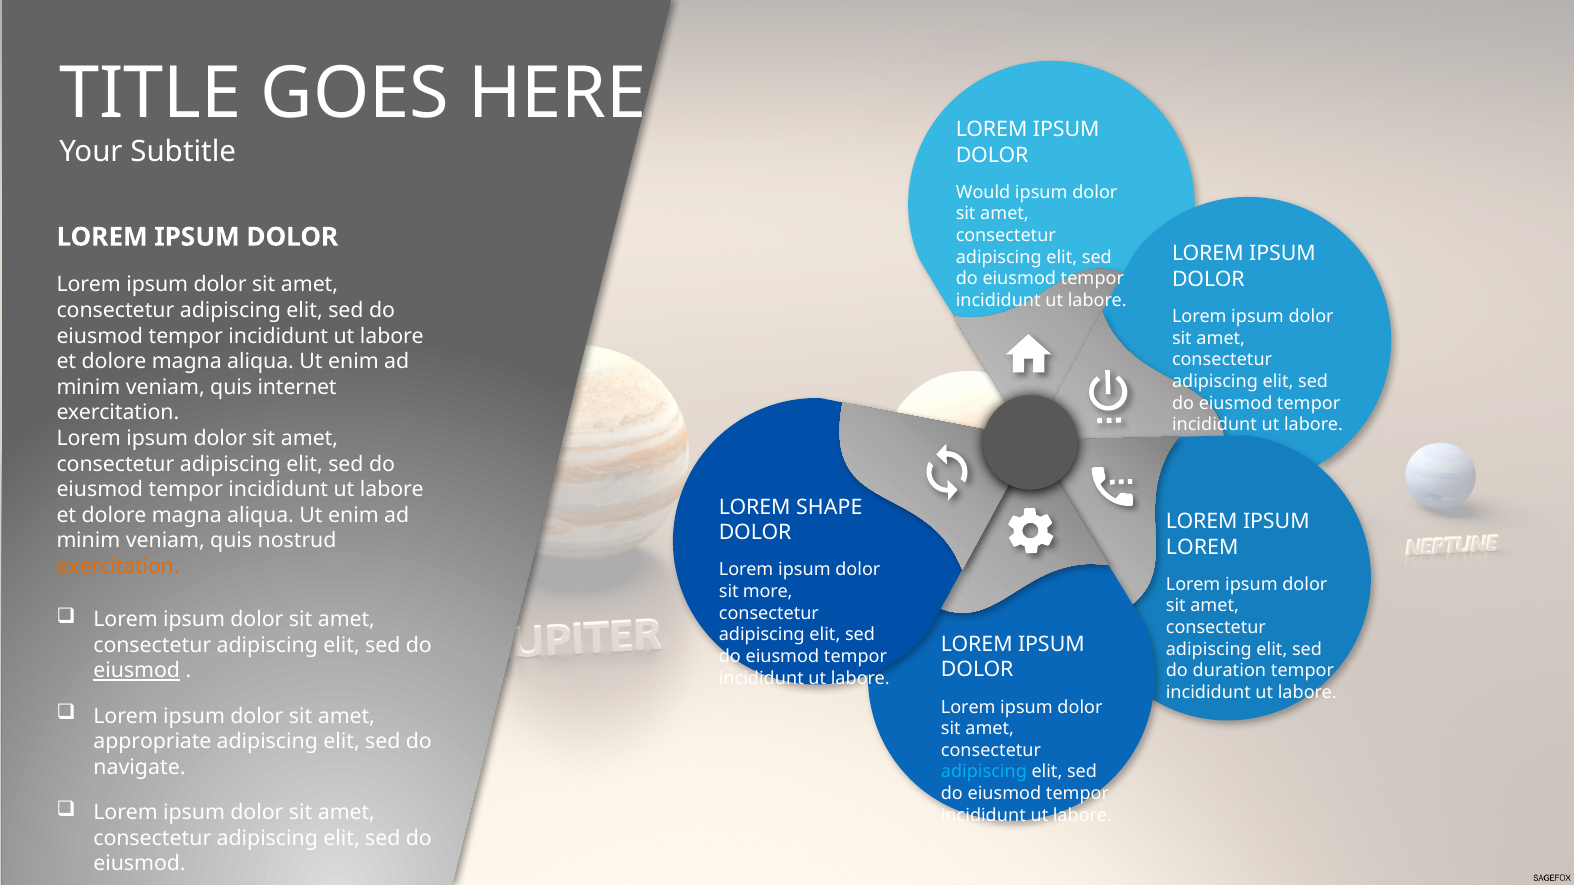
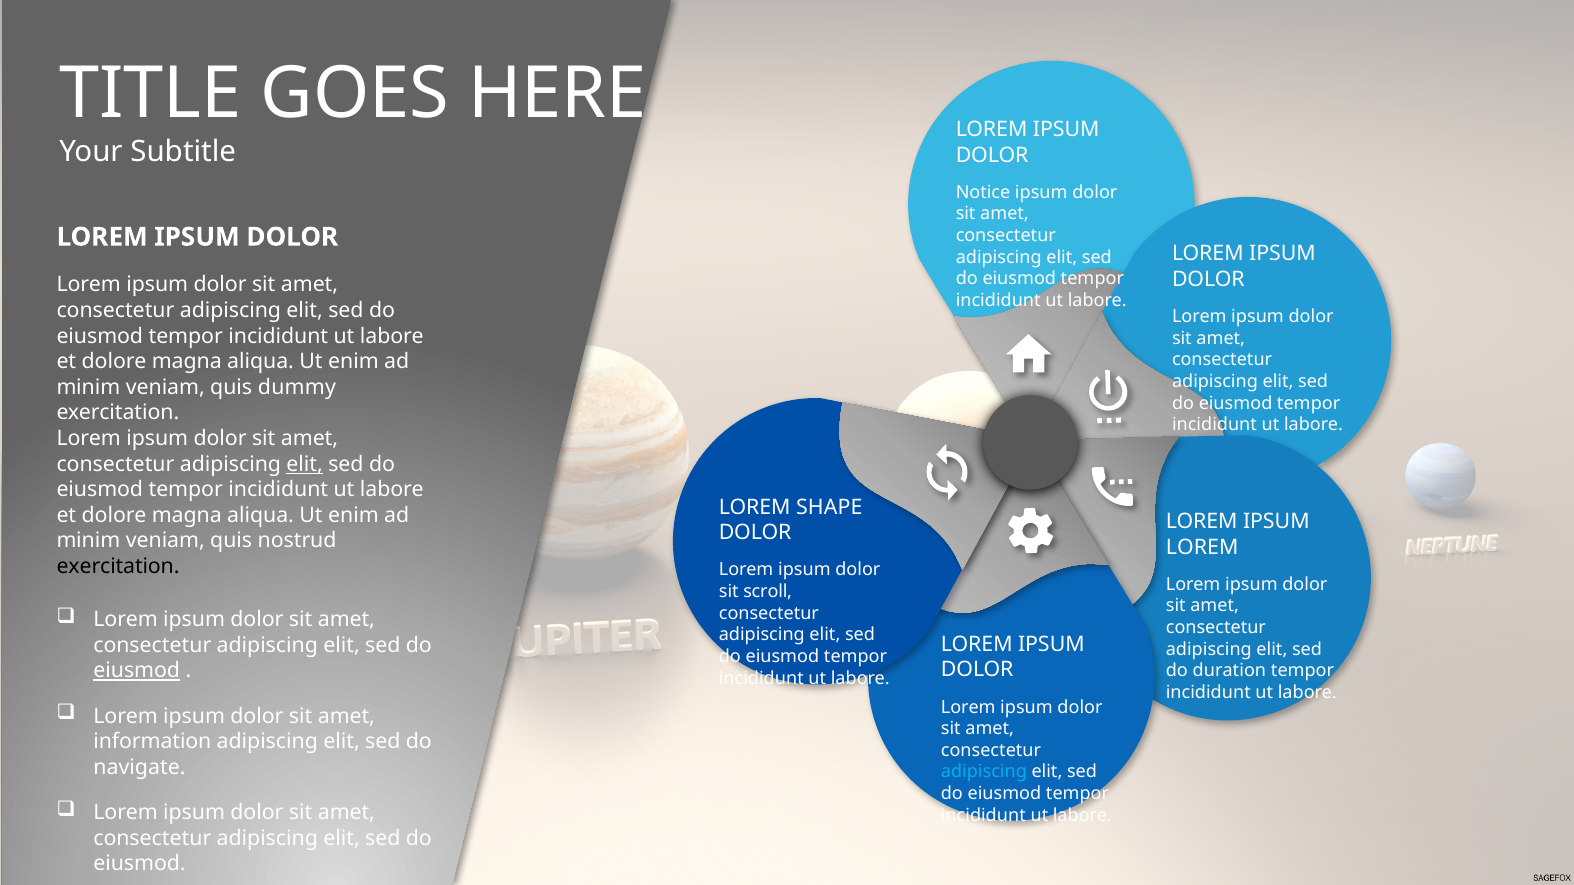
Would: Would -> Notice
internet: internet -> dummy
elit at (305, 464) underline: none -> present
exercitation at (118, 567) colour: orange -> black
more: more -> scroll
appropriate: appropriate -> information
